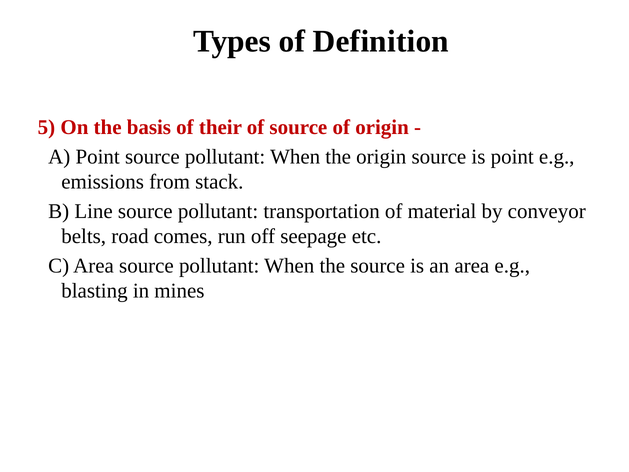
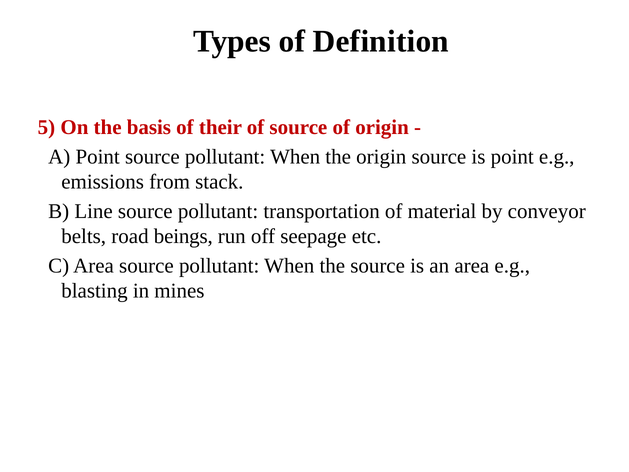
comes: comes -> beings
